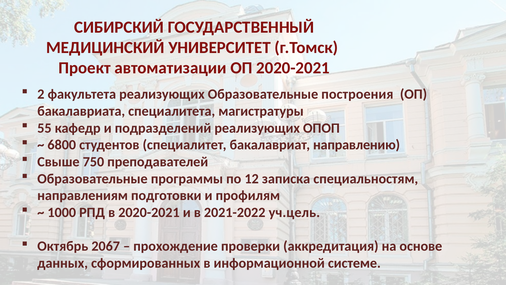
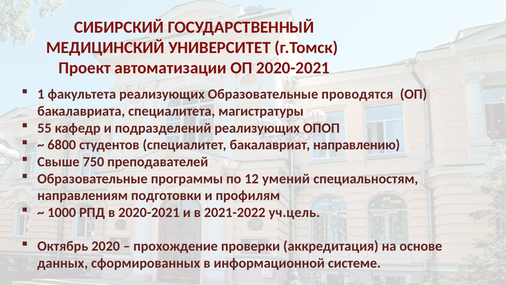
2: 2 -> 1
построения: построения -> проводятся
записка: записка -> умений
2067: 2067 -> 2020
